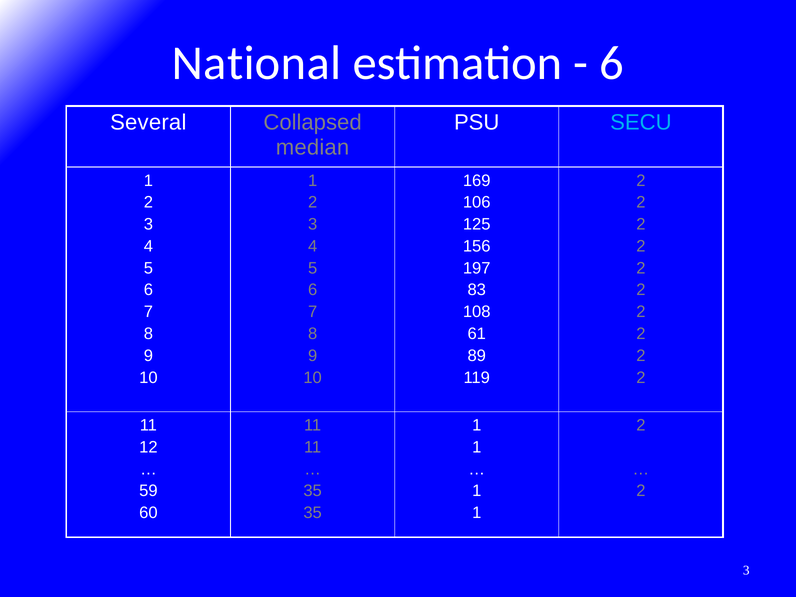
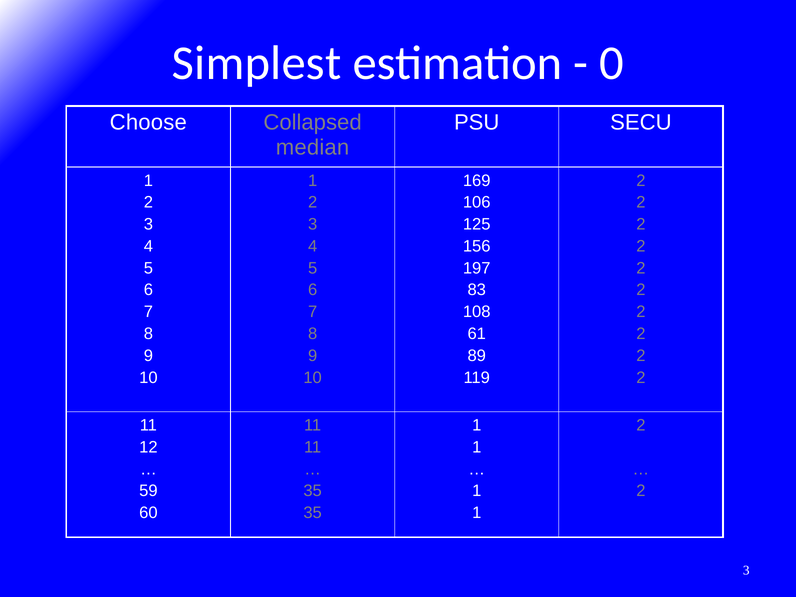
National: National -> Simplest
6 at (611, 63): 6 -> 0
Several: Several -> Choose
SECU colour: light blue -> white
